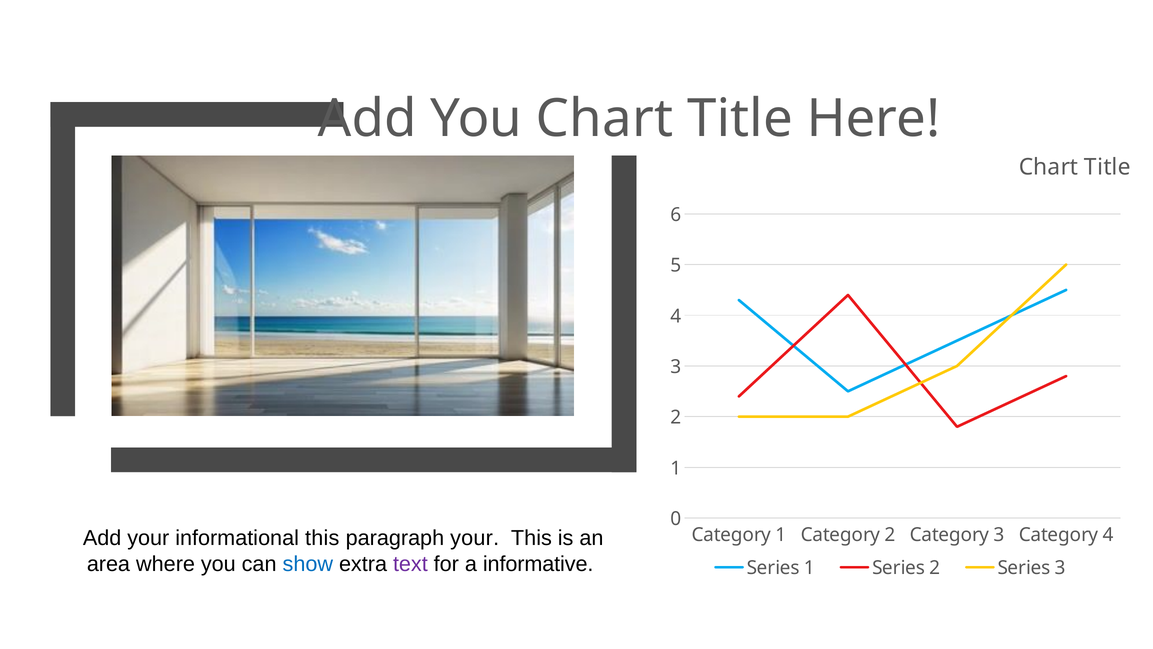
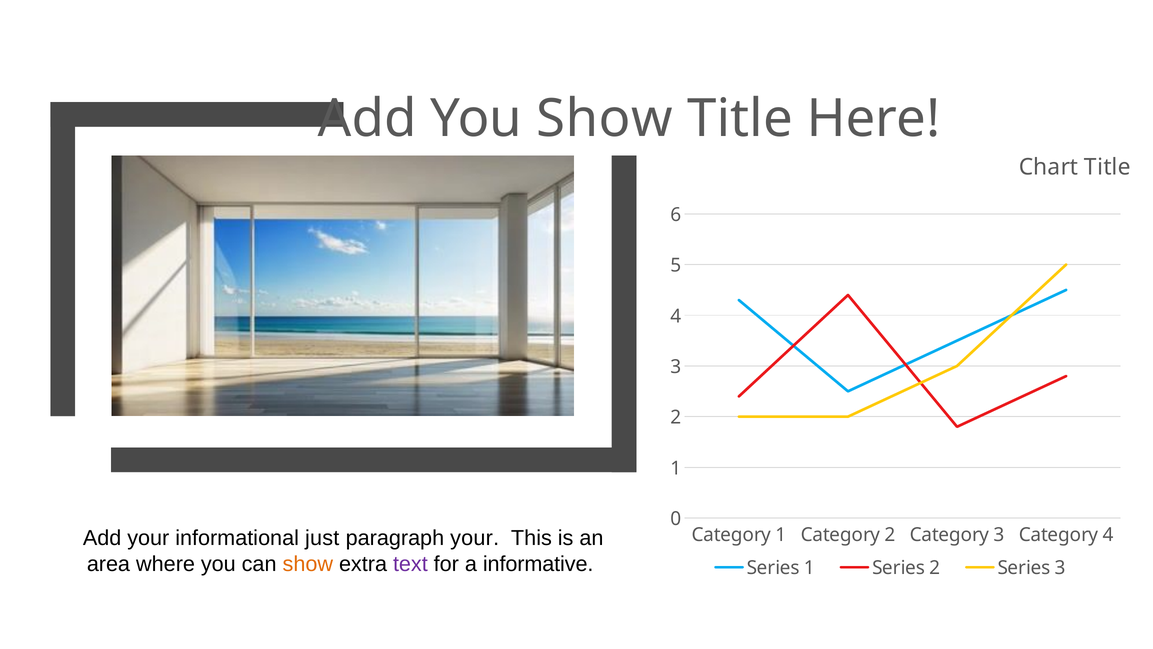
You Chart: Chart -> Show
informational this: this -> just
show at (308, 563) colour: blue -> orange
